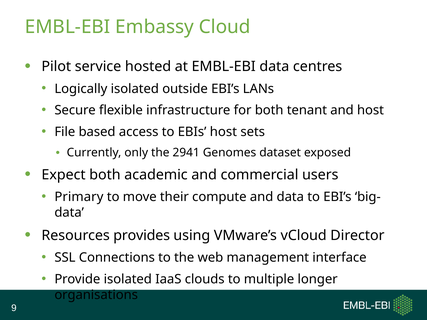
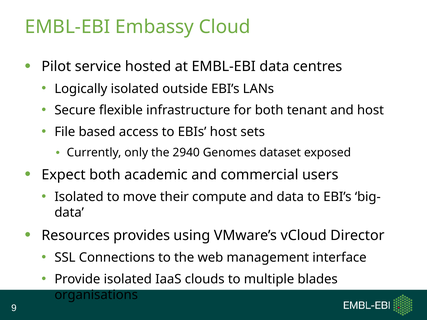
2941: 2941 -> 2940
Primary at (79, 197): Primary -> Isolated
longer: longer -> blades
